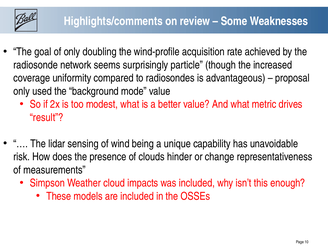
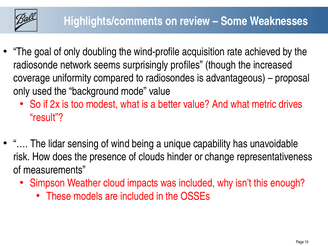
particle: particle -> profiles
